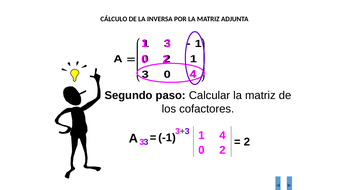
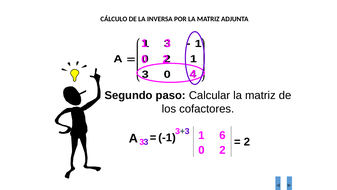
1 4: 4 -> 6
